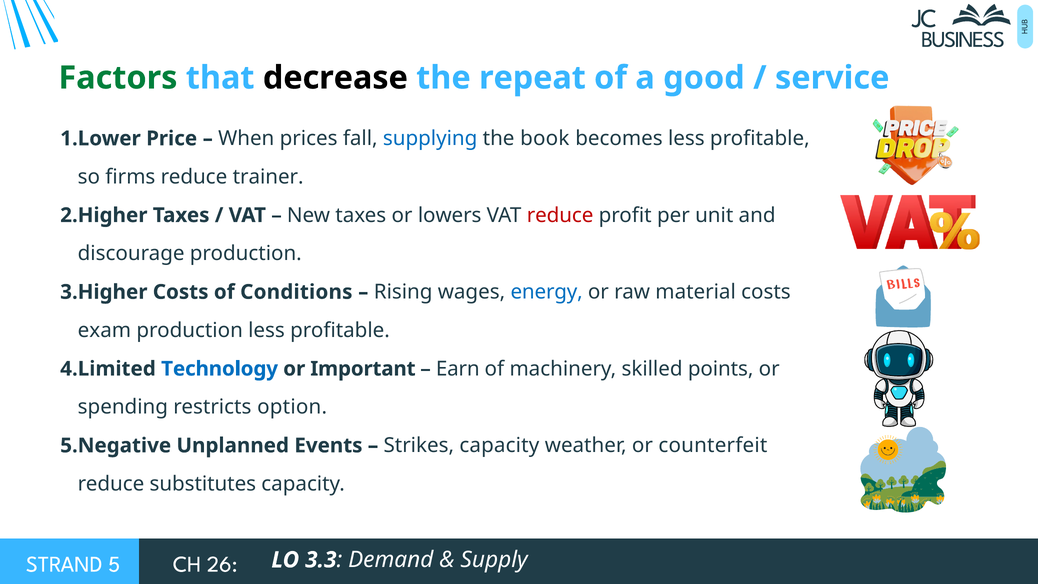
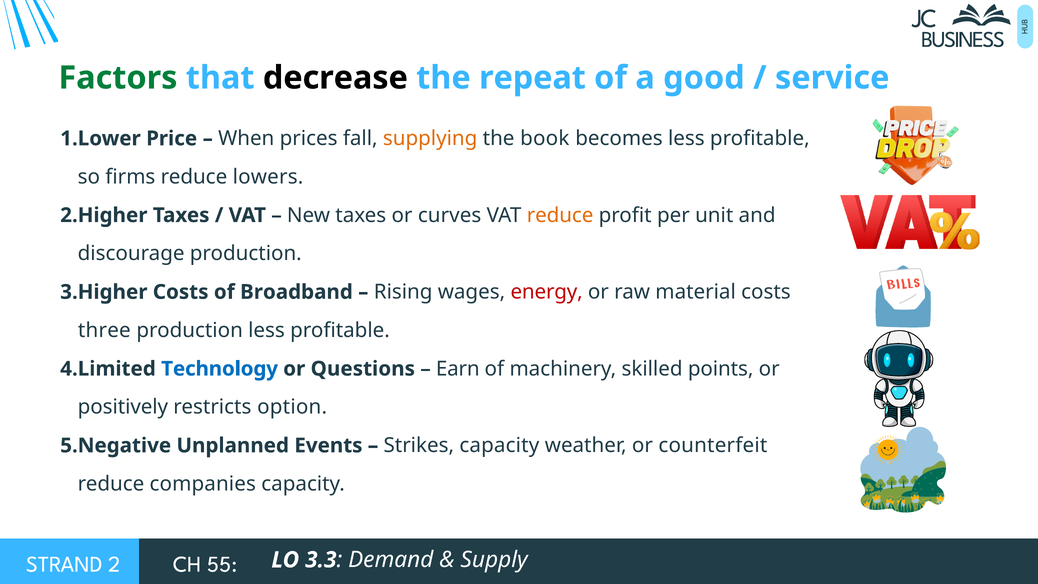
supplying colour: blue -> orange
trainer: trainer -> lowers
lowers: lowers -> curves
reduce at (560, 215) colour: red -> orange
Conditions: Conditions -> Broadband
energy colour: blue -> red
exam: exam -> three
Important: Important -> Questions
spending: spending -> positively
substitutes: substitutes -> companies
5: 5 -> 2
26: 26 -> 55
